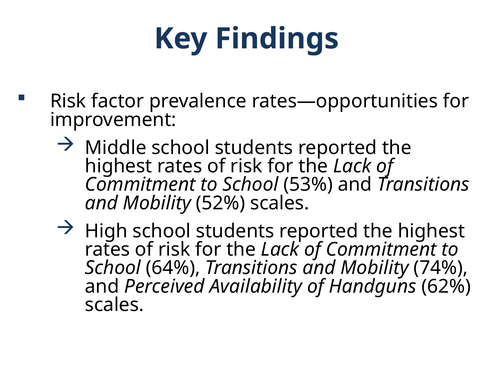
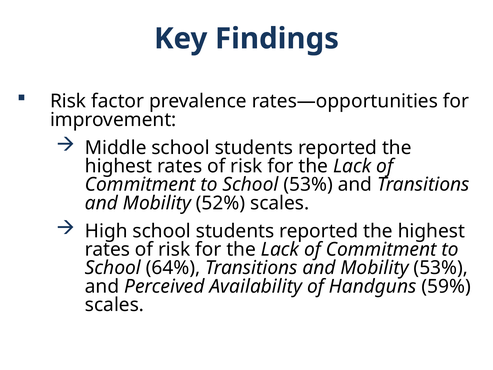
Mobility 74%: 74% -> 53%
62%: 62% -> 59%
